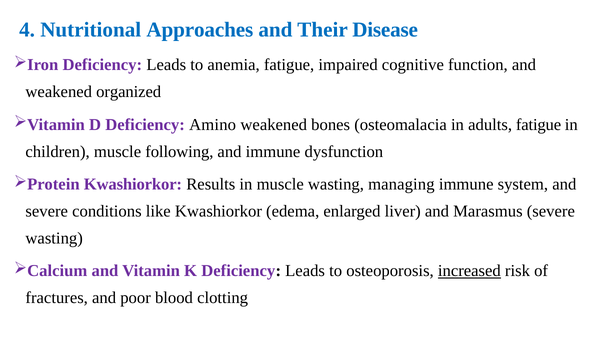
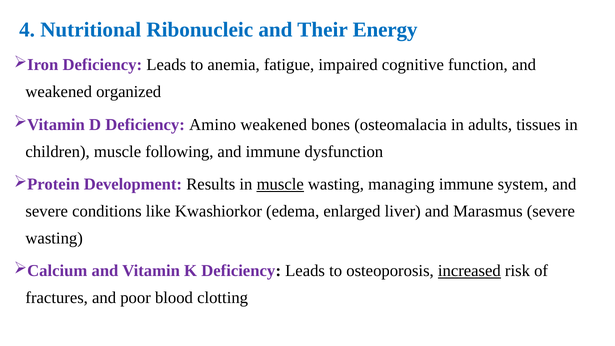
Approaches: Approaches -> Ribonucleic
Disease: Disease -> Energy
adults fatigue: fatigue -> tissues
Kwashiorkor at (133, 184): Kwashiorkor -> Development
muscle at (280, 184) underline: none -> present
